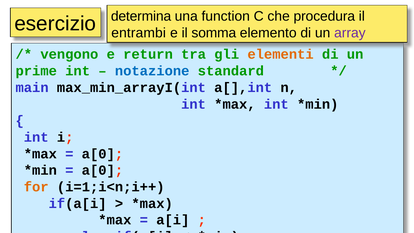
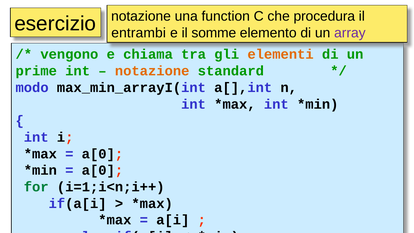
esercizio determina: determina -> notazione
somma: somma -> somme
return: return -> chiama
notazione at (152, 71) colour: blue -> orange
main: main -> modo
for colour: orange -> green
